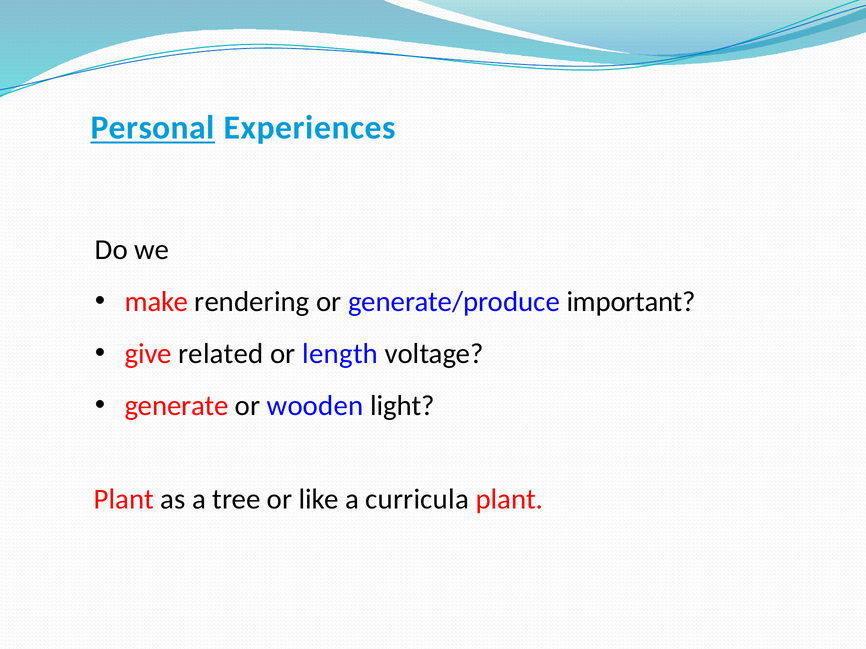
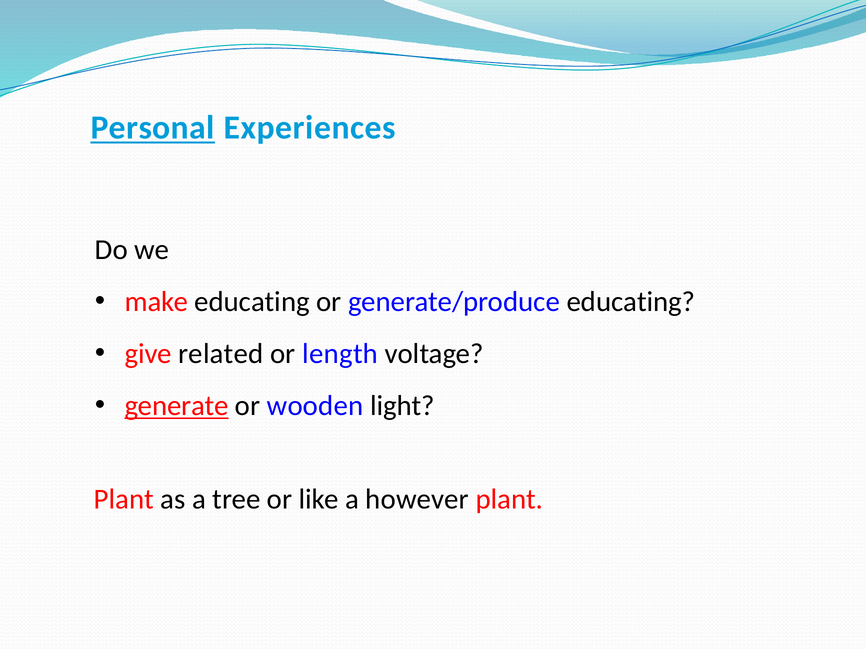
make rendering: rendering -> educating
generate/produce important: important -> educating
generate underline: none -> present
curricula: curricula -> however
